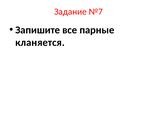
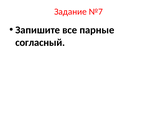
кланяется: кланяется -> согласный
